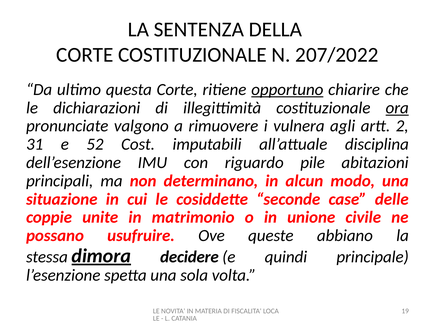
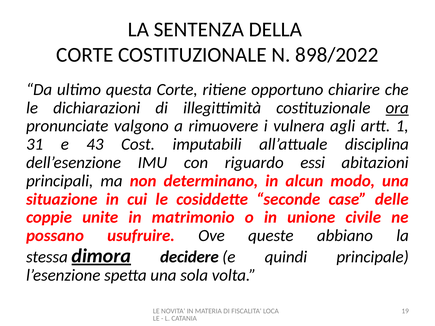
207/2022: 207/2022 -> 898/2022
opportuno underline: present -> none
2: 2 -> 1
52: 52 -> 43
pile: pile -> essi
